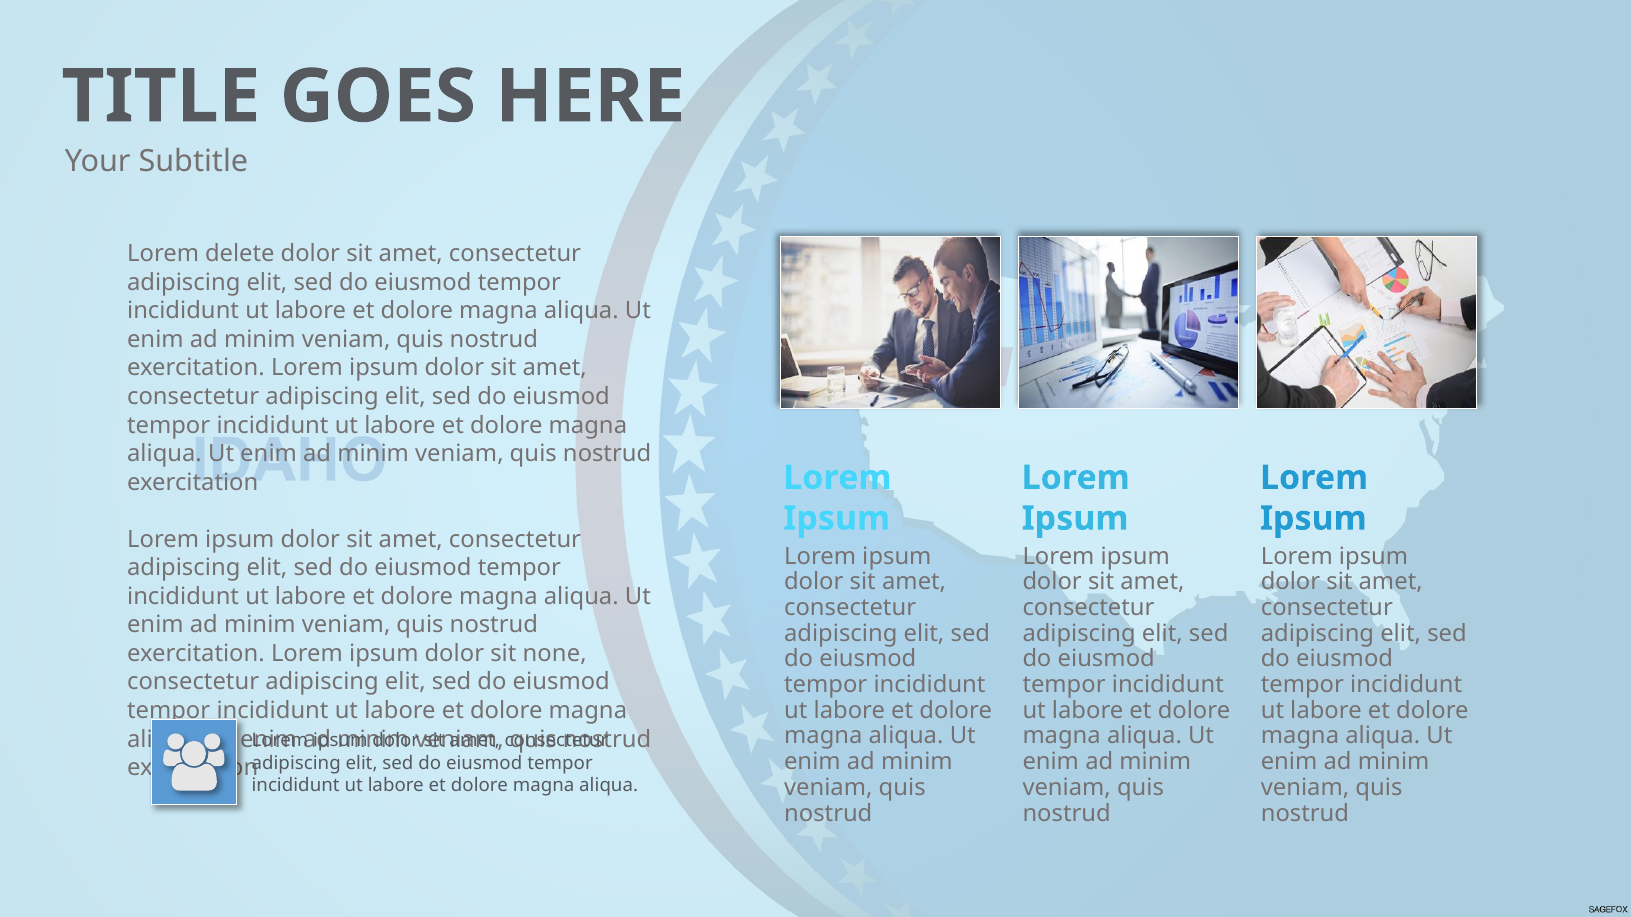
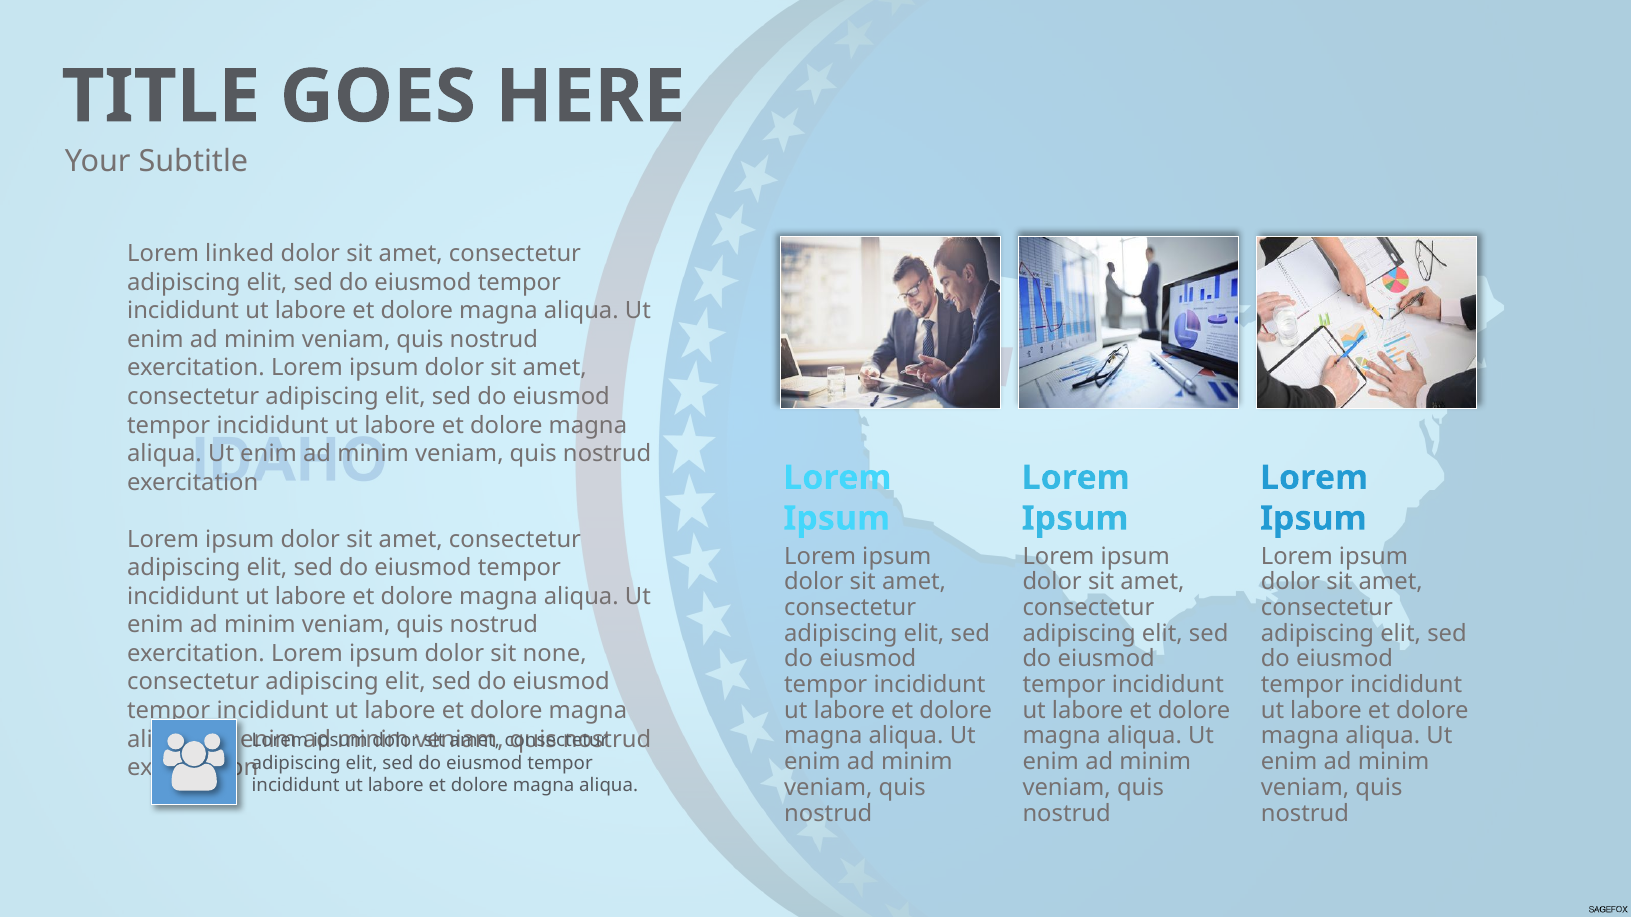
delete: delete -> linked
